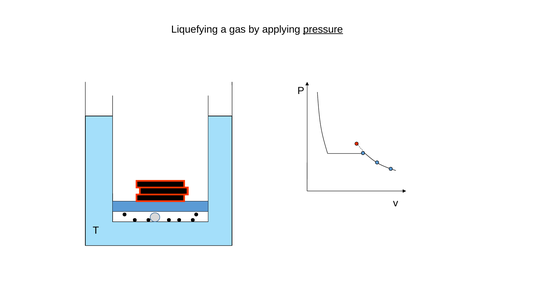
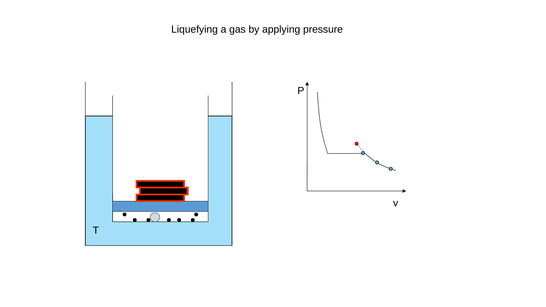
pressure underline: present -> none
